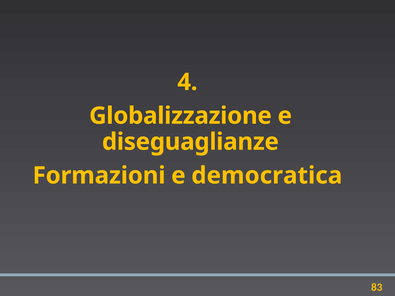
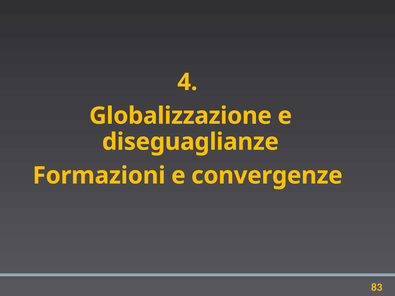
democratica: democratica -> convergenze
